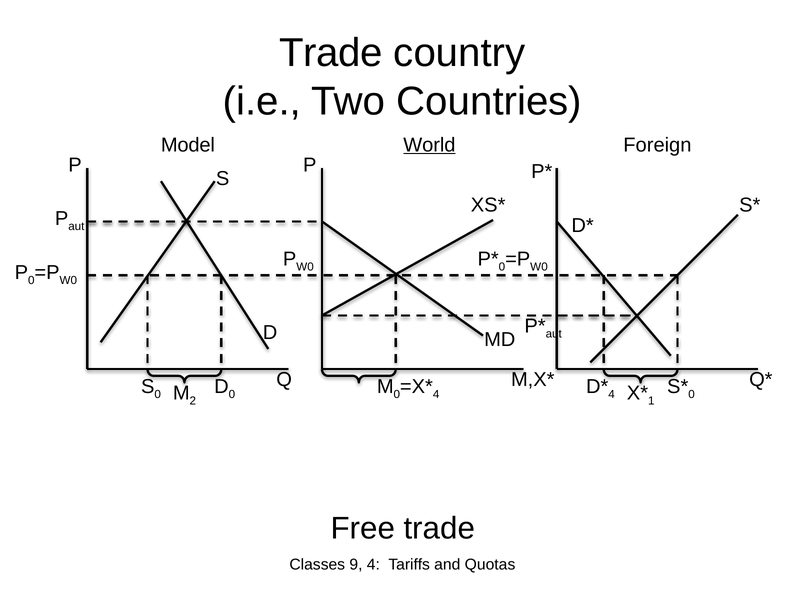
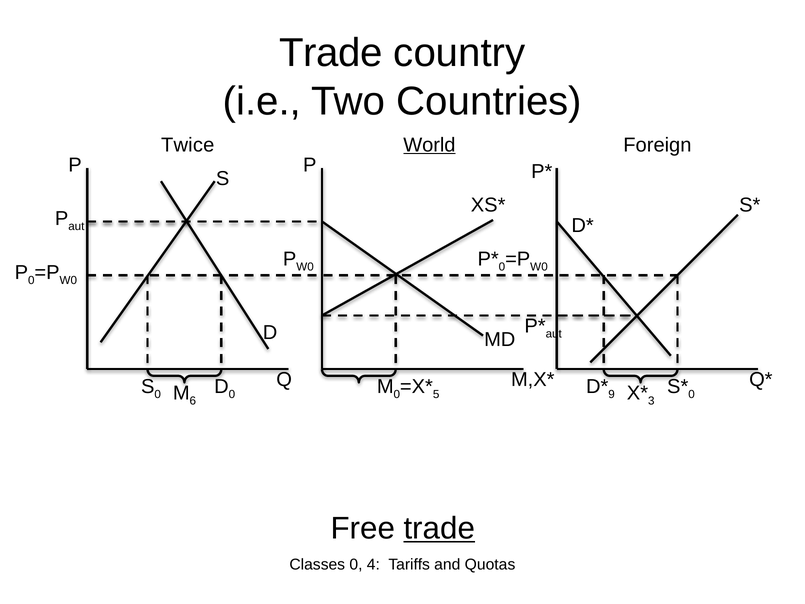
Model: Model -> Twice
4 at (436, 394): 4 -> 5
4 at (612, 394): 4 -> 9
2: 2 -> 6
1: 1 -> 3
trade at (439, 528) underline: none -> present
Classes 9: 9 -> 0
